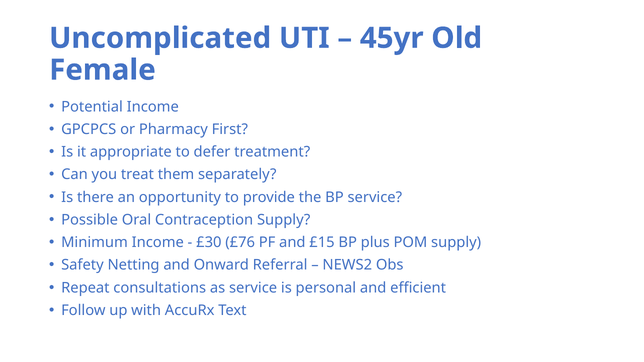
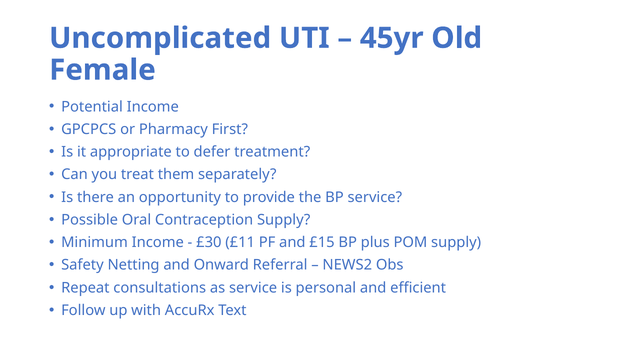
£76: £76 -> £11
